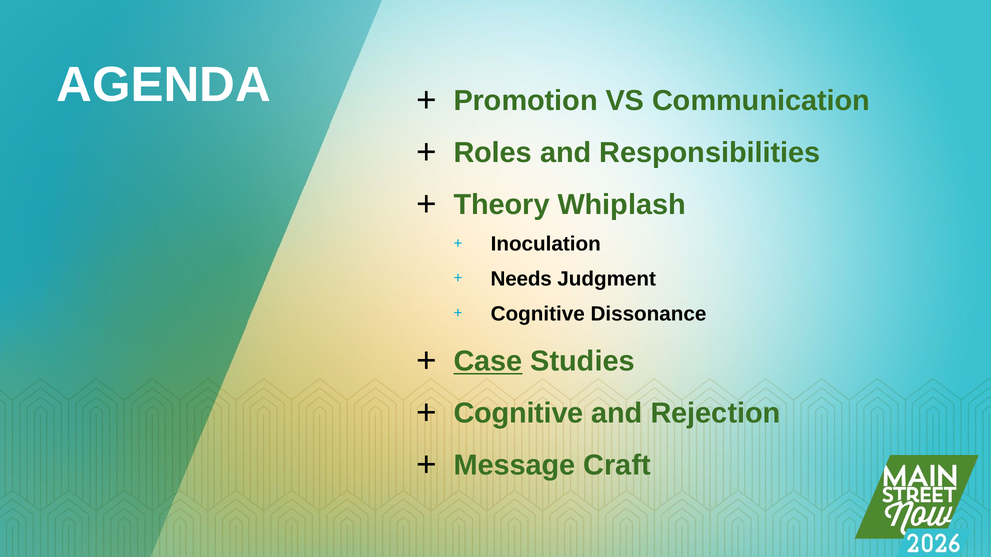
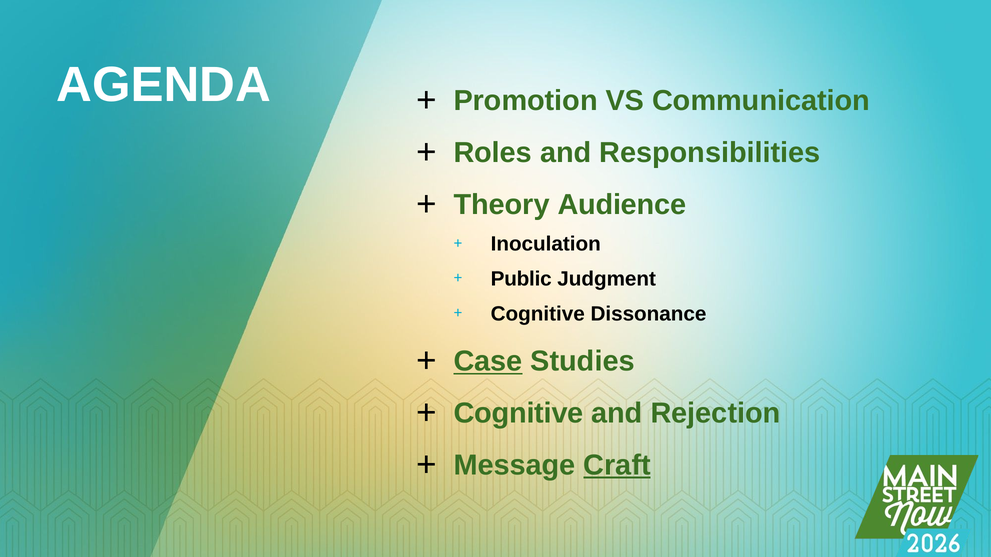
Whiplash: Whiplash -> Audience
Needs: Needs -> Public
Craft underline: none -> present
